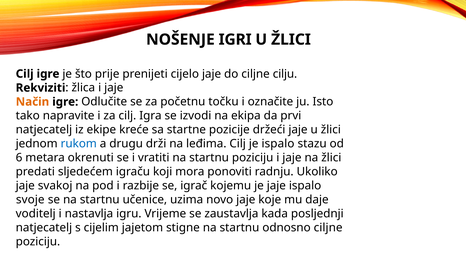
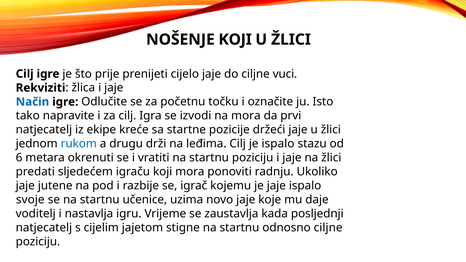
NOŠENJE IGRI: IGRI -> KOJI
cilju: cilju -> vuci
Način colour: orange -> blue
na ekipa: ekipa -> mora
svakoj: svakoj -> jutene
